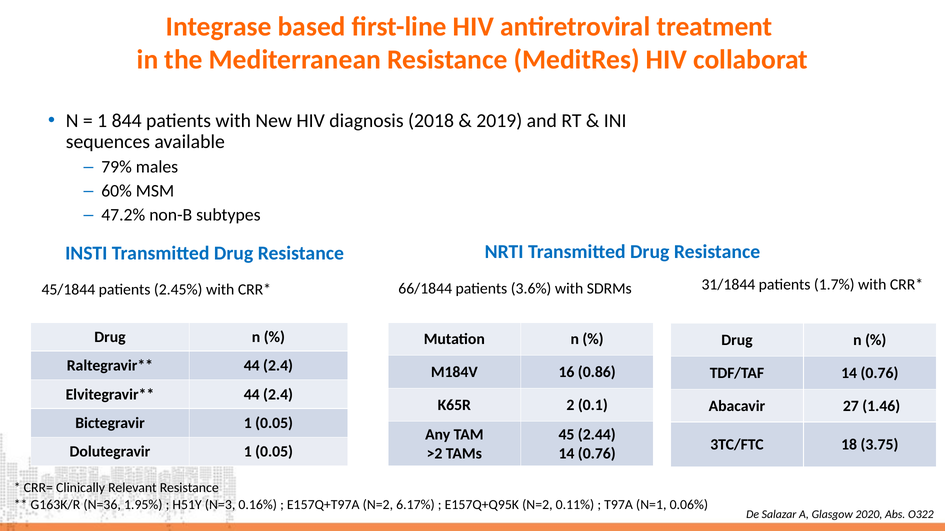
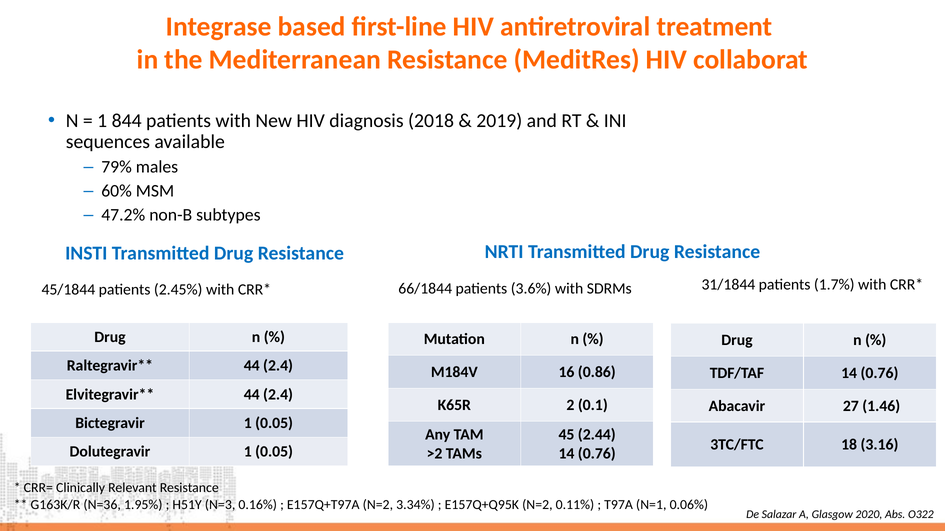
3.75: 3.75 -> 3.16
6.17%: 6.17% -> 3.34%
